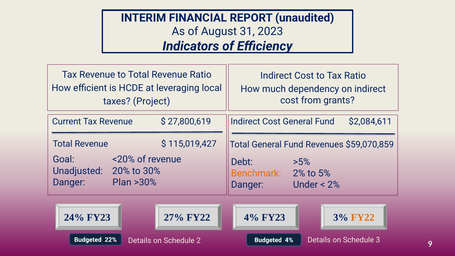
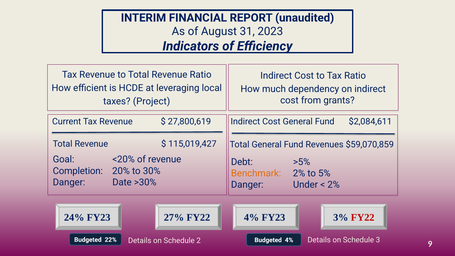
Unadjusted: Unadjusted -> Completion
Plan: Plan -> Date
FY22 at (363, 217) colour: orange -> red
